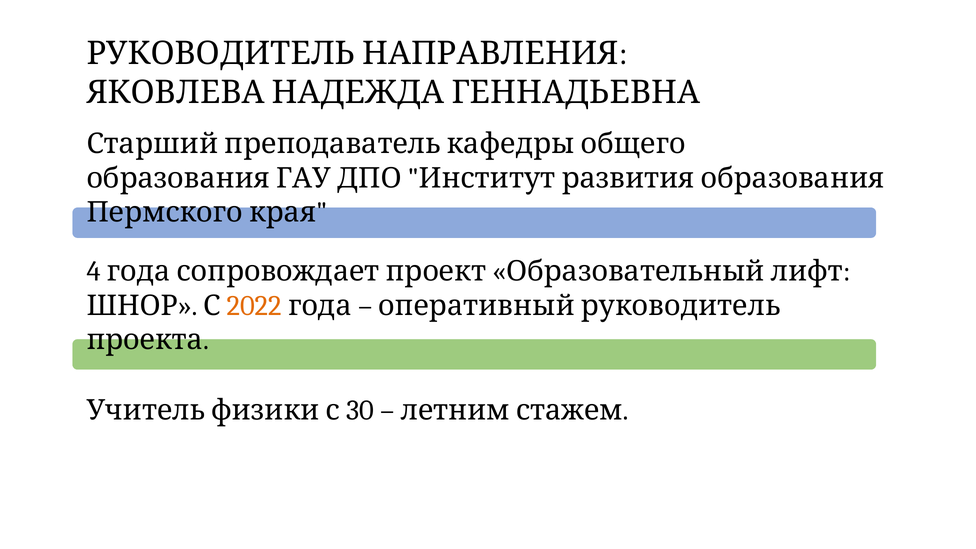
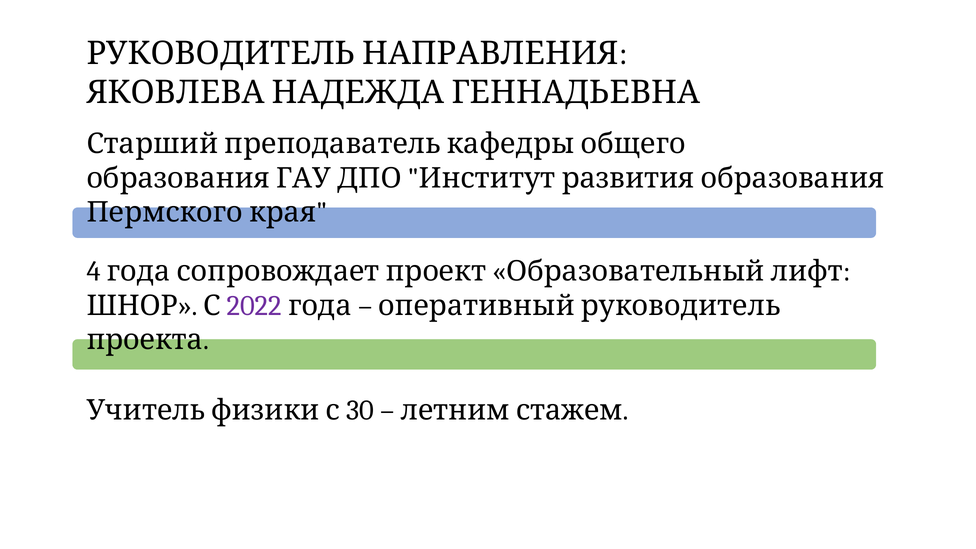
2022 colour: orange -> purple
